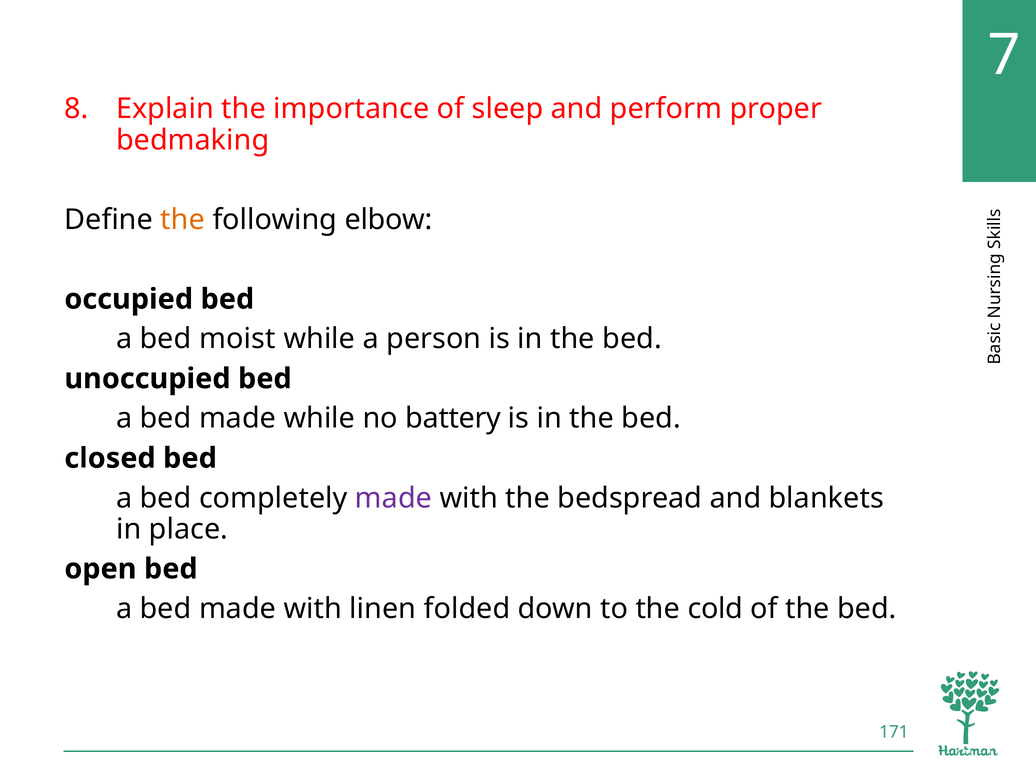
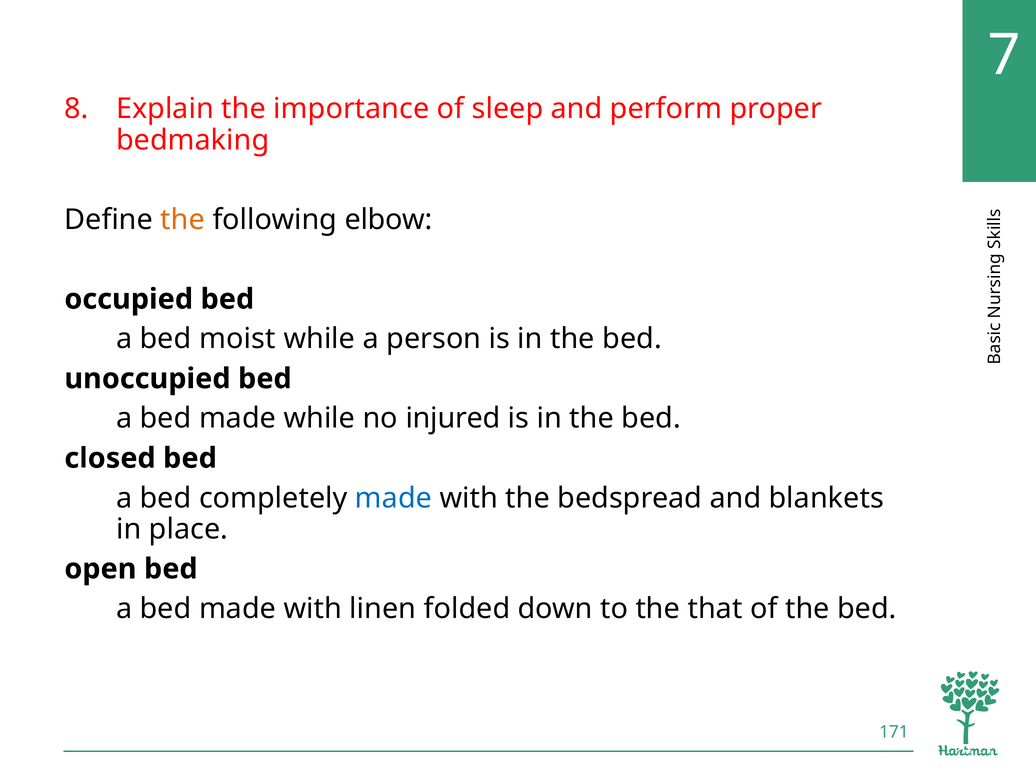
battery: battery -> injured
made at (394, 498) colour: purple -> blue
cold: cold -> that
